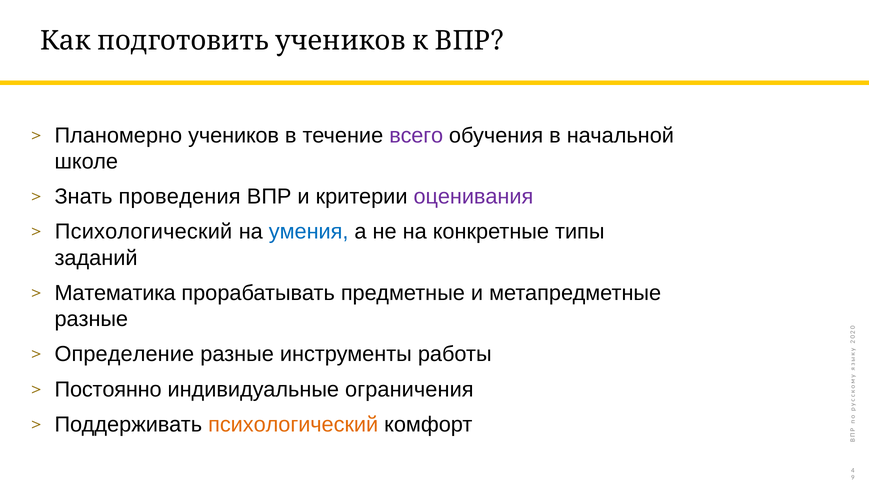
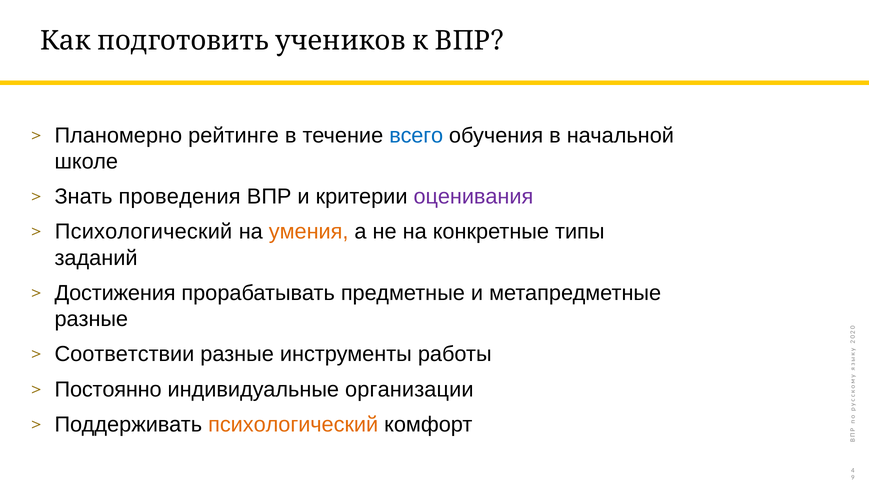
учеников: учеников -> рейтинге
всего colour: purple -> blue
умения colour: blue -> orange
Математика: Математика -> Достижения
Определение: Определение -> Соответствии
ограничения: ограничения -> организации
